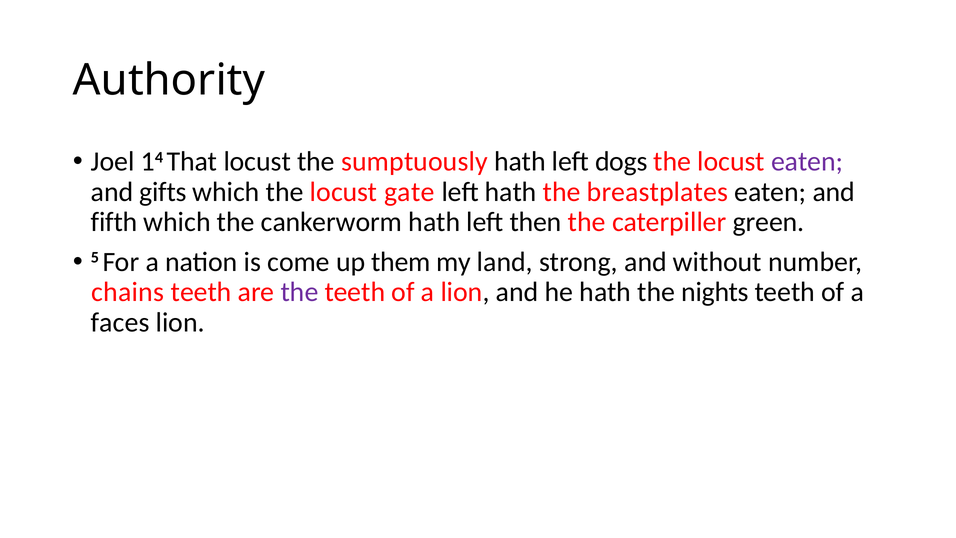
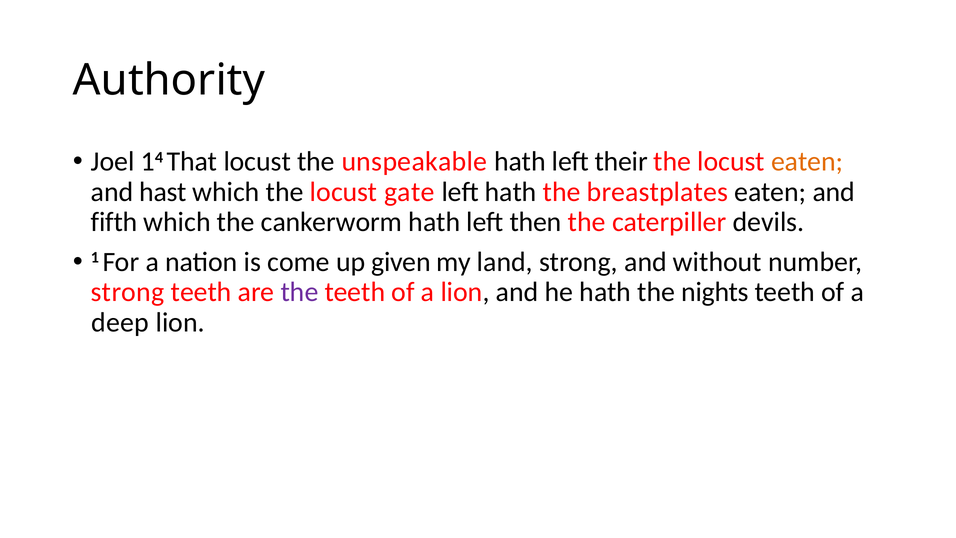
sumptuously: sumptuously -> unspeakable
dogs: dogs -> their
eaten at (807, 162) colour: purple -> orange
gifts: gifts -> hast
green: green -> devils
5: 5 -> 1
them: them -> given
chains at (128, 292): chains -> strong
faces: faces -> deep
